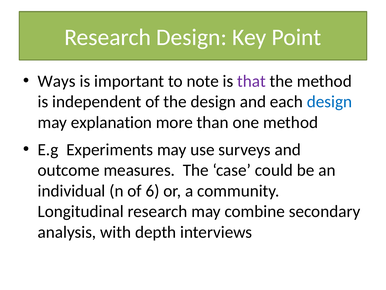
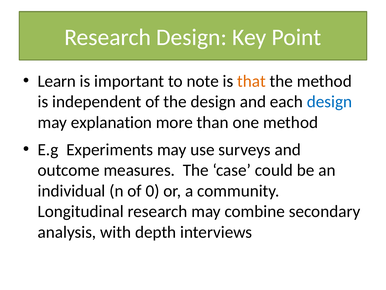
Ways: Ways -> Learn
that colour: purple -> orange
6: 6 -> 0
